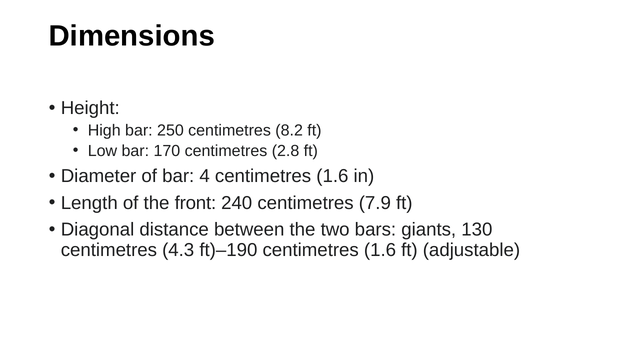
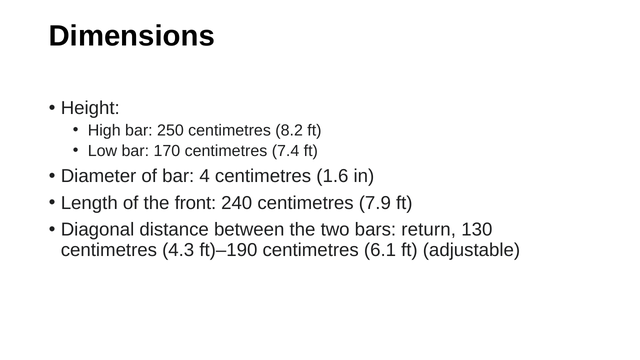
2.8: 2.8 -> 7.4
giants: giants -> return
ft)–190 centimetres 1.6: 1.6 -> 6.1
